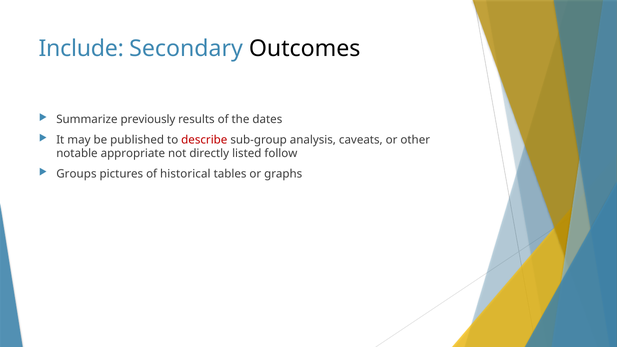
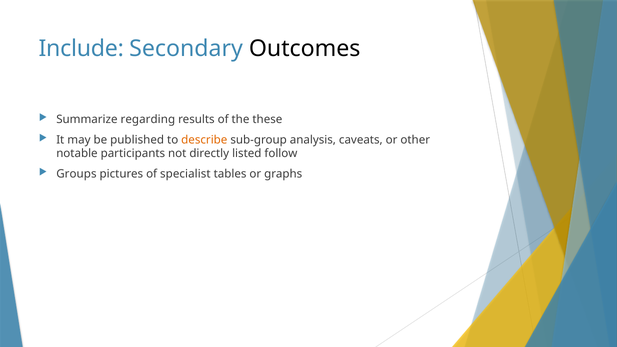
previously: previously -> regarding
dates: dates -> these
describe colour: red -> orange
appropriate: appropriate -> participants
historical: historical -> specialist
